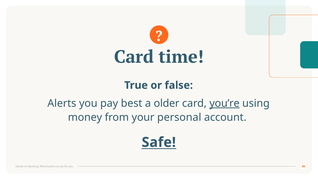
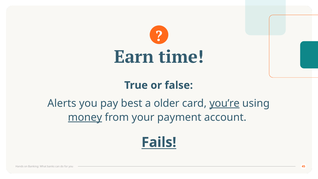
Card at (134, 57): Card -> Earn
money underline: none -> present
personal: personal -> payment
Safe: Safe -> Fails
